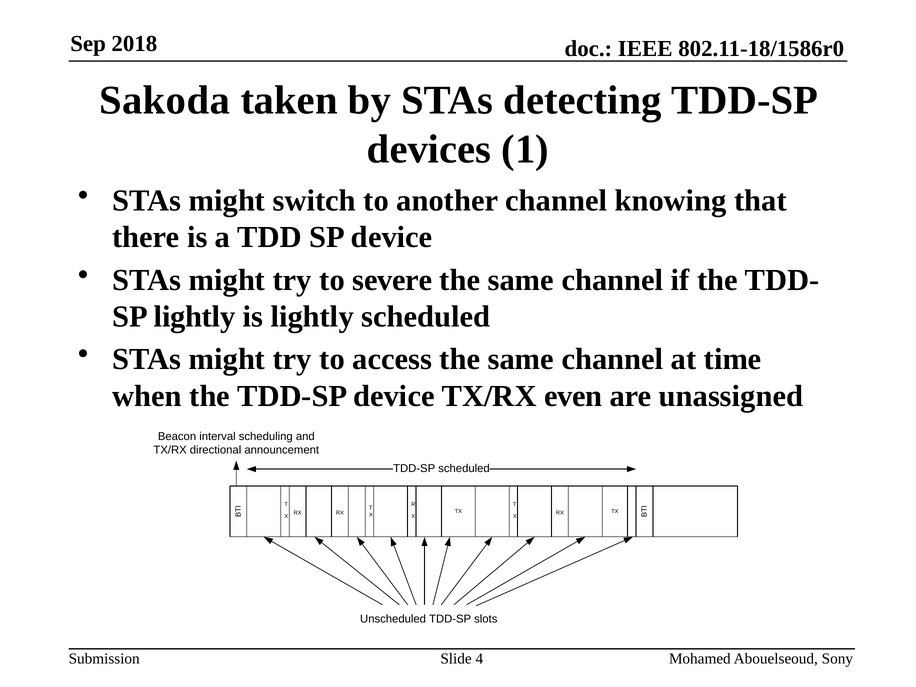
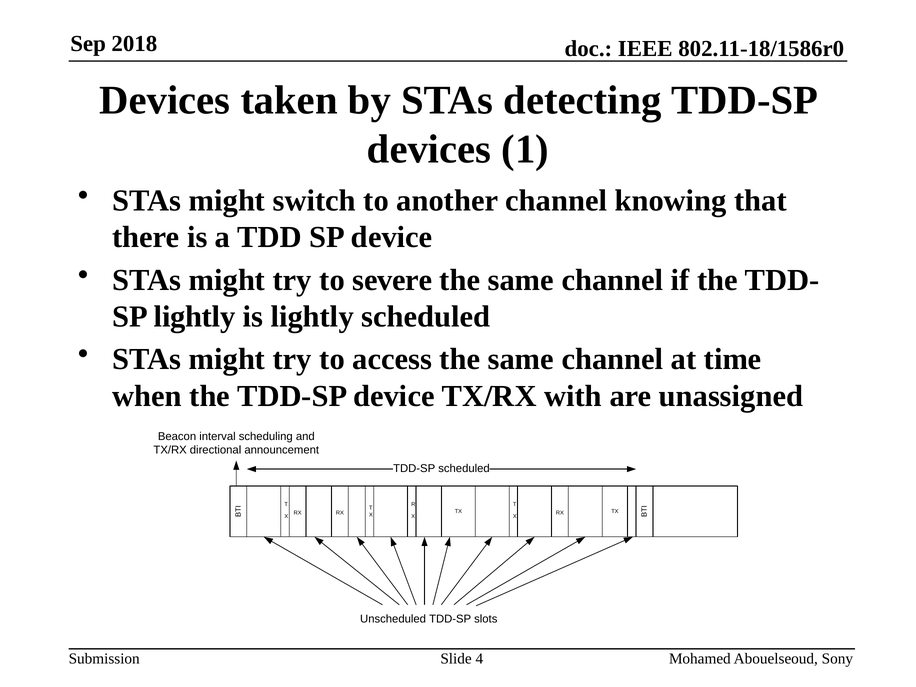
Sakoda at (165, 101): Sakoda -> Devices
even: even -> with
